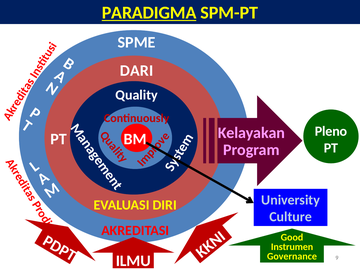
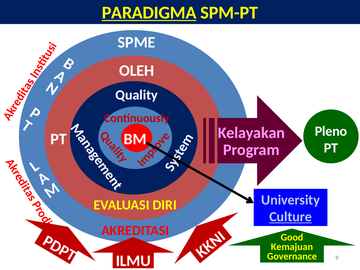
DARI: DARI -> OLEH
Culture underline: none -> present
Instrumen: Instrumen -> Kemajuan
